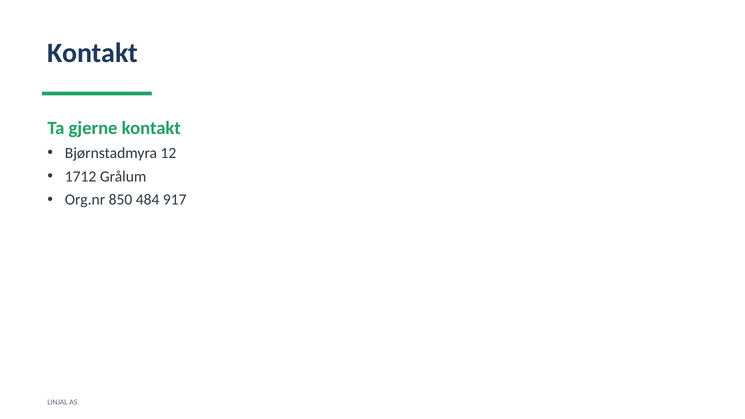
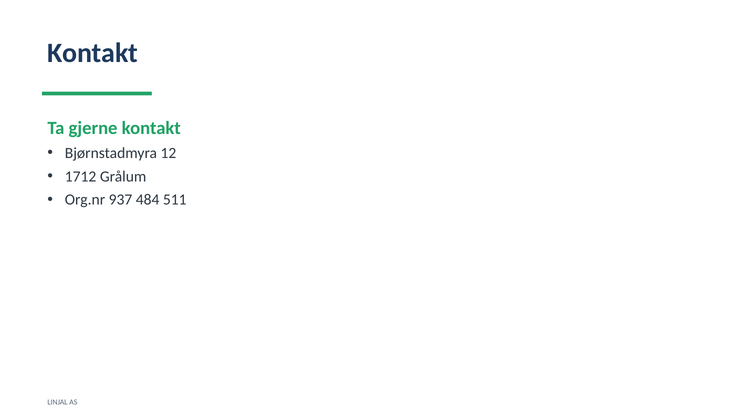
850: 850 -> 937
917: 917 -> 511
